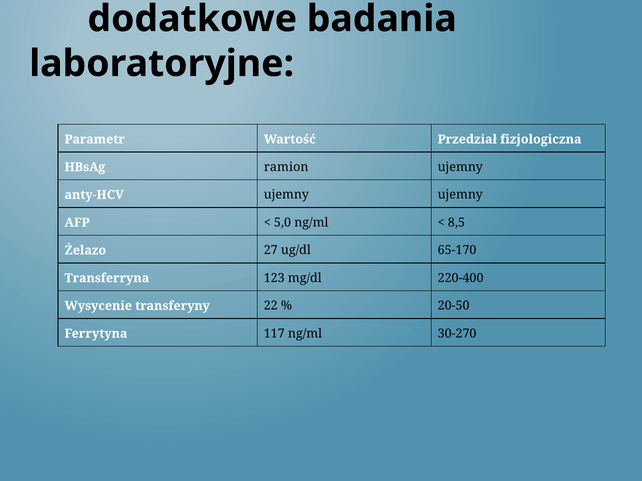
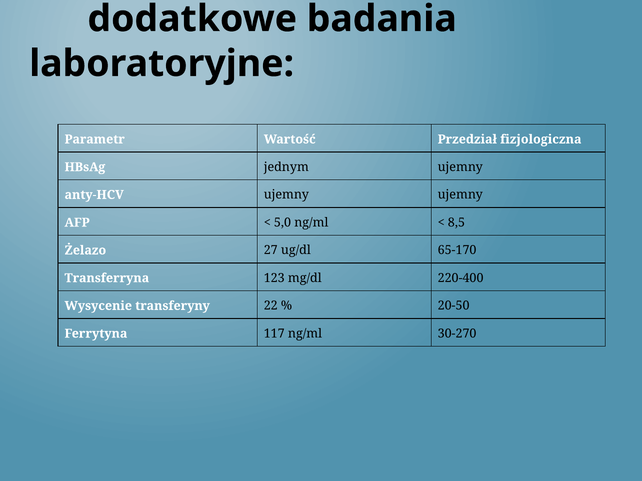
ramion: ramion -> jednym
